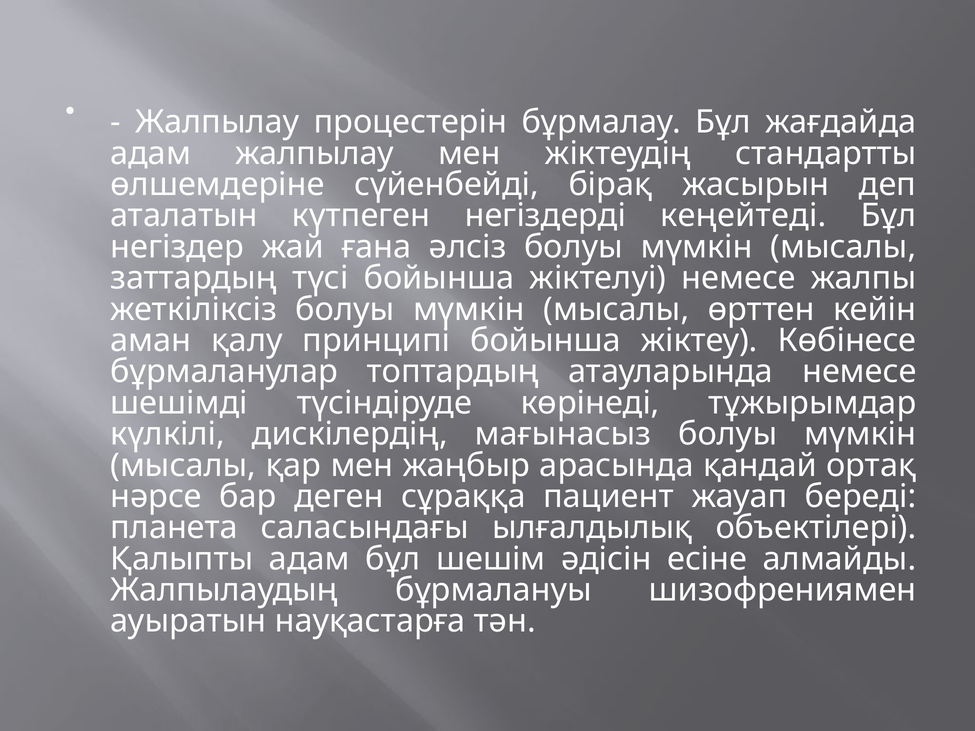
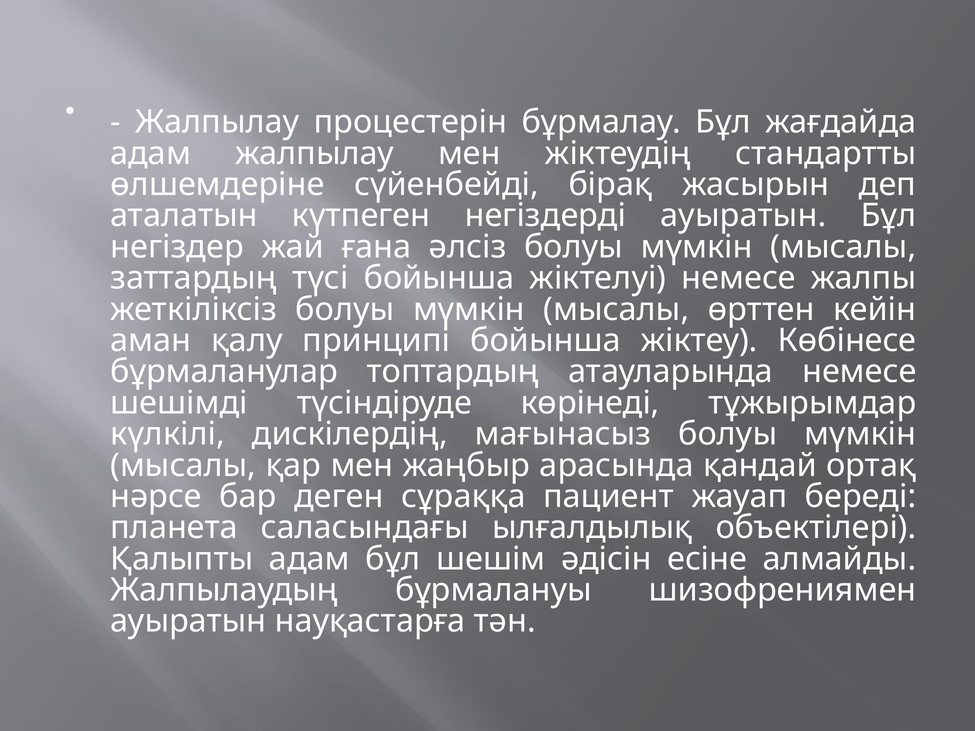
негіздерді кеңейтеді: кеңейтеді -> ауыратын
